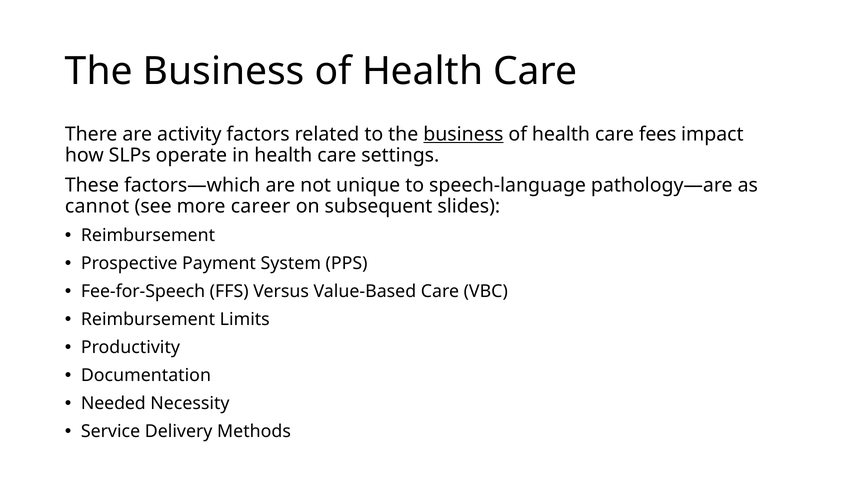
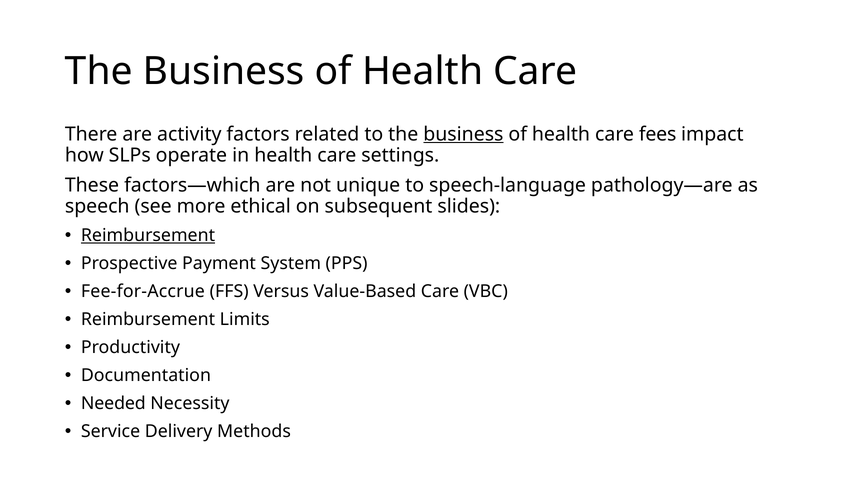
cannot: cannot -> speech
career: career -> ethical
Reimbursement at (148, 235) underline: none -> present
Fee-for-Speech: Fee-for-Speech -> Fee-for-Accrue
